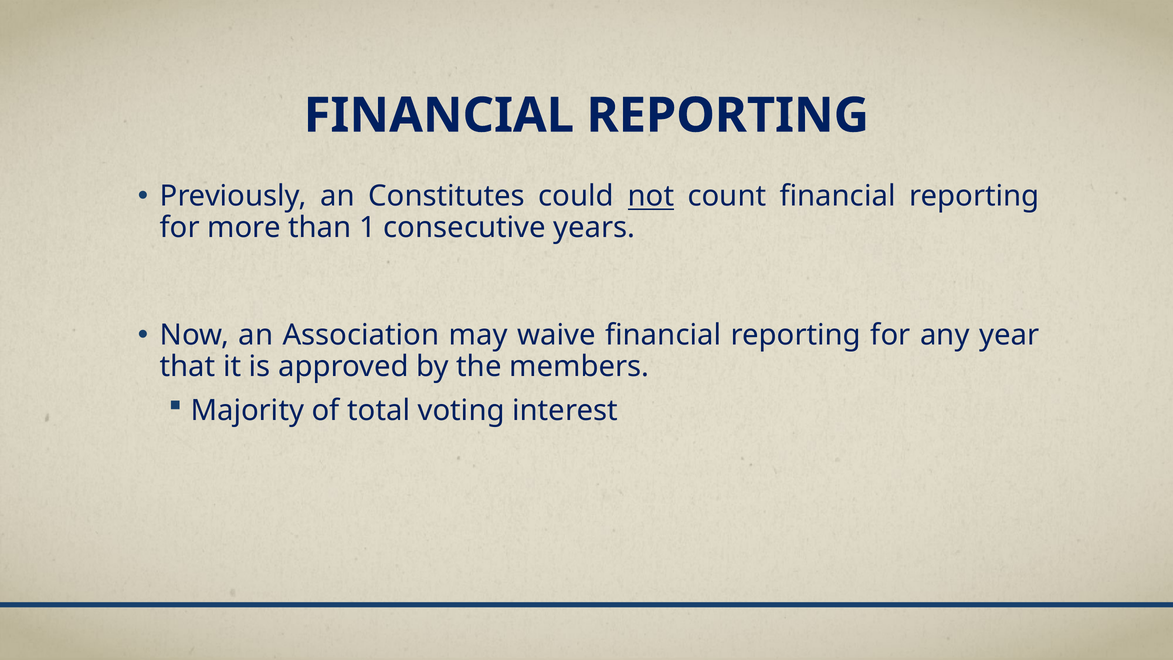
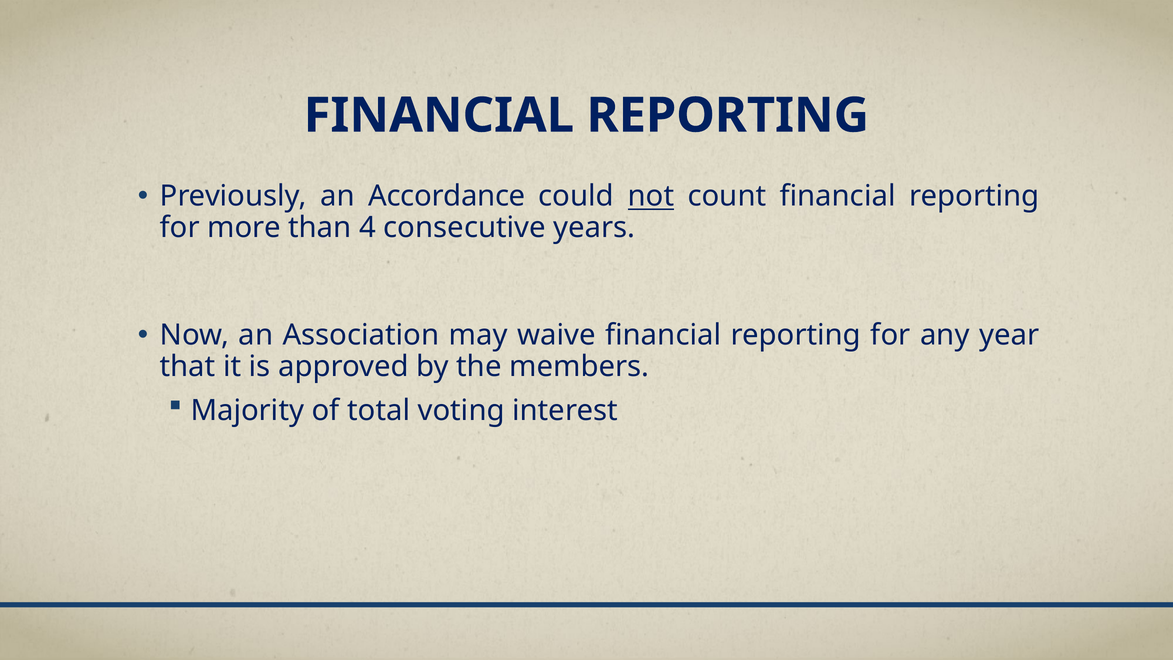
Constitutes: Constitutes -> Accordance
1: 1 -> 4
